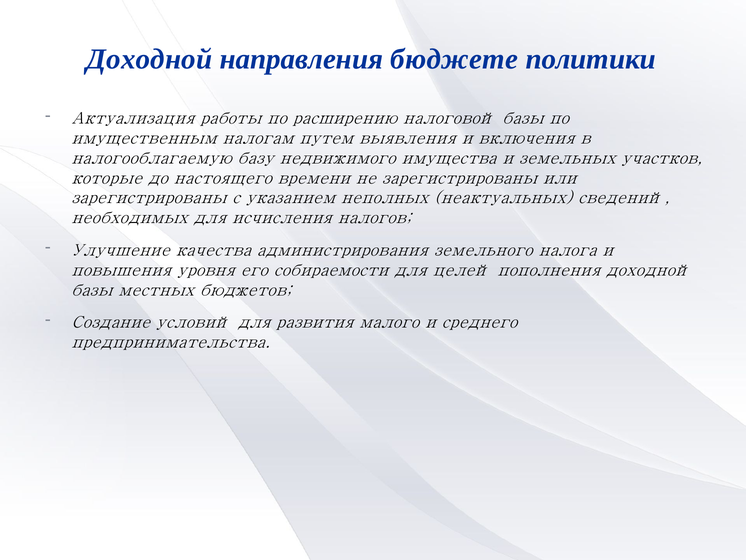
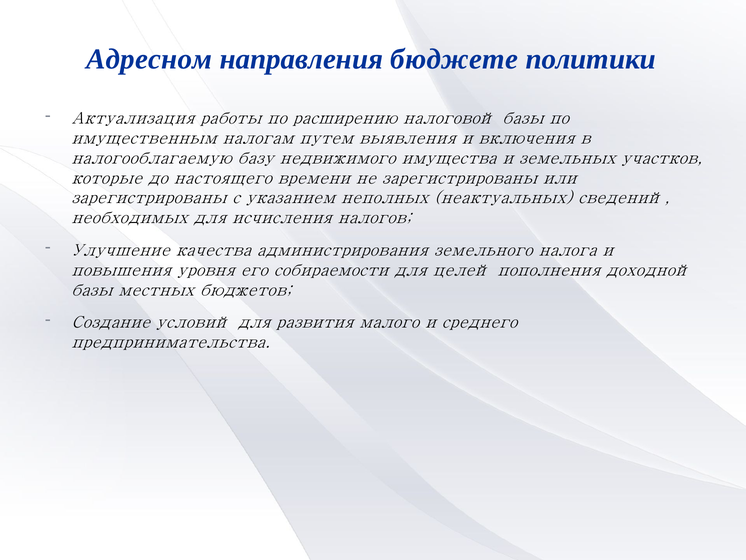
Доходной at (149, 59): Доходной -> Адресном
